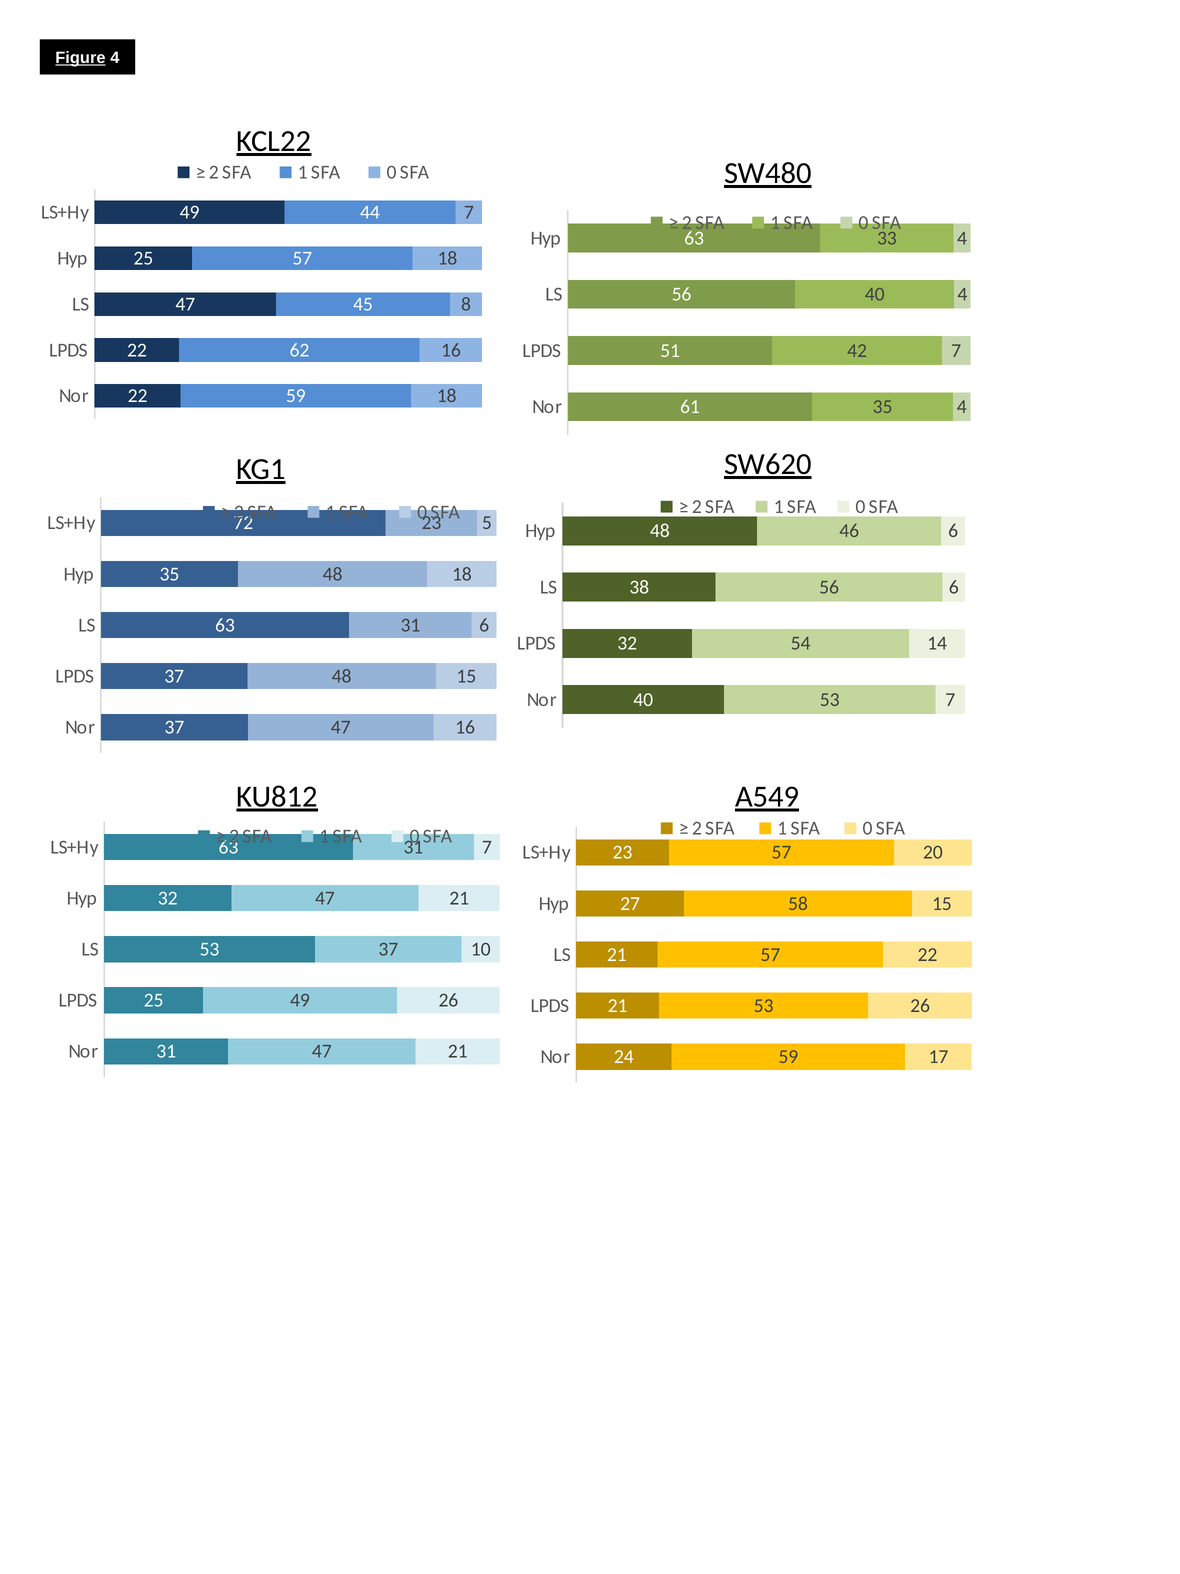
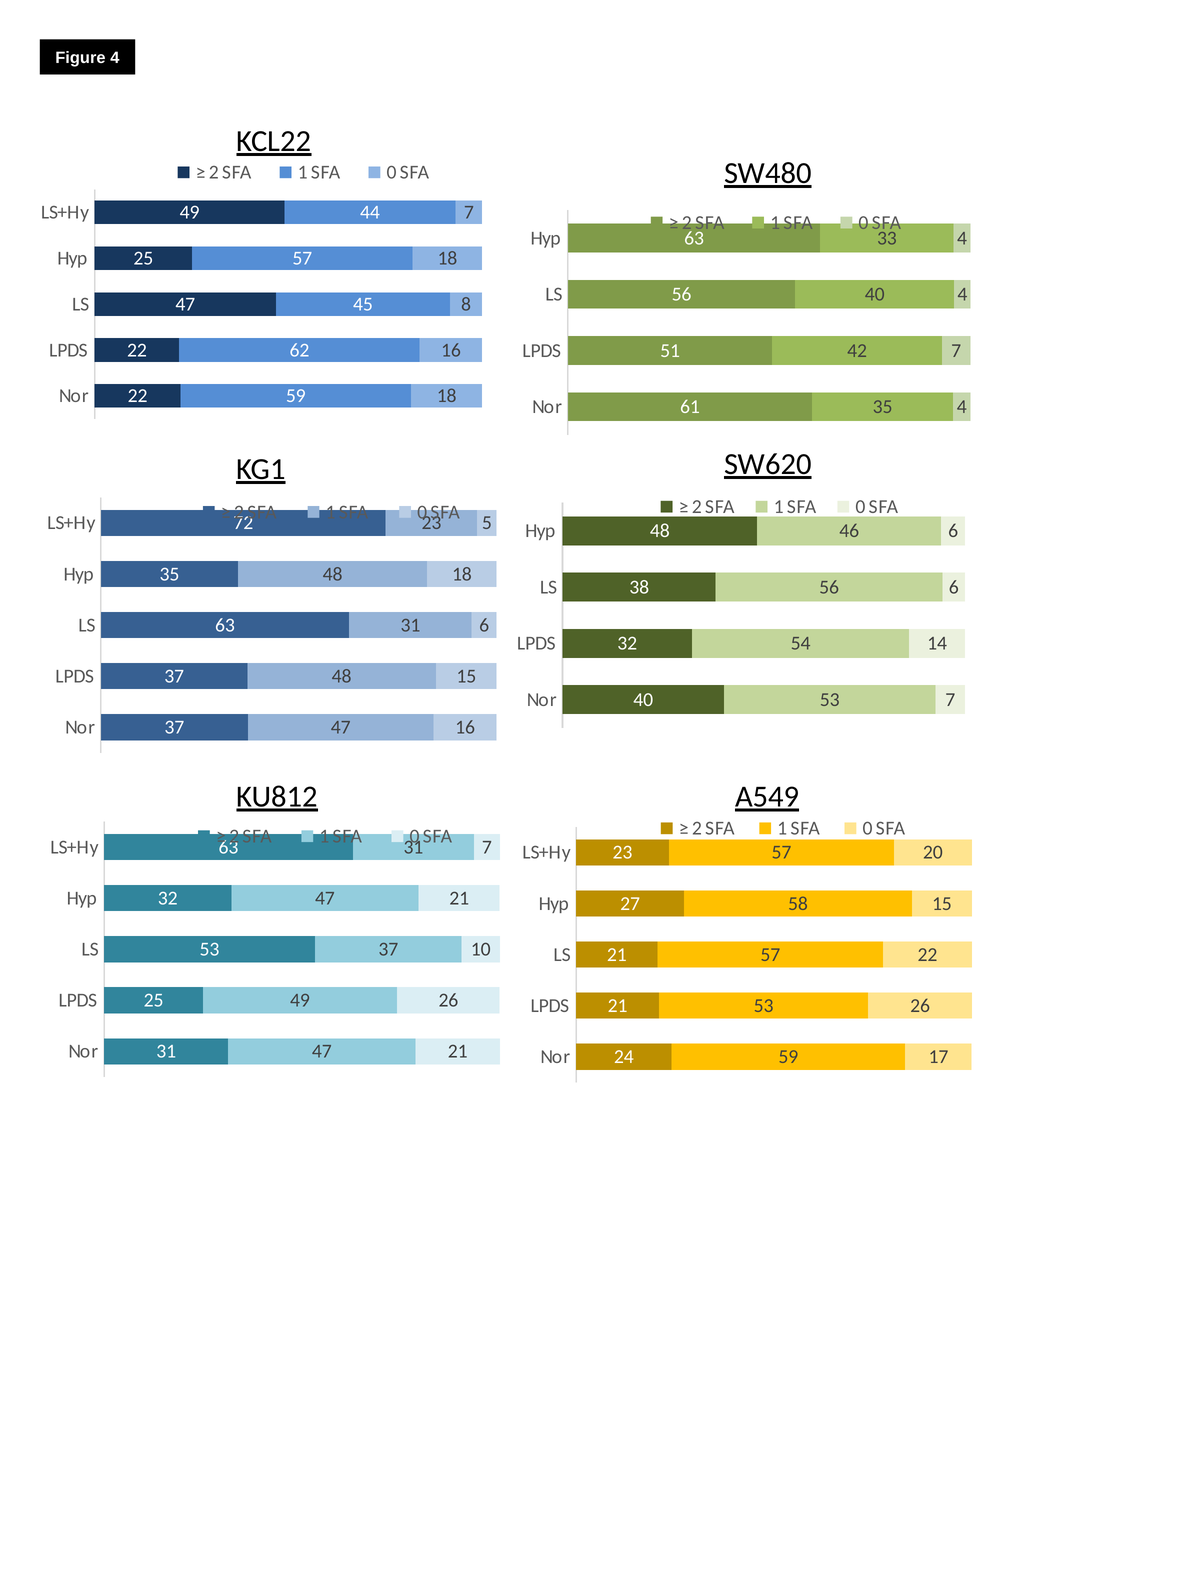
Figure underline: present -> none
